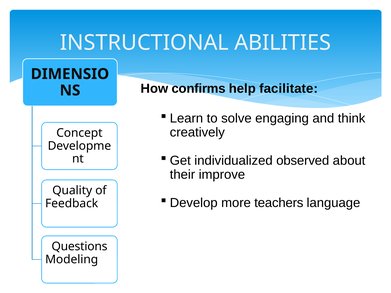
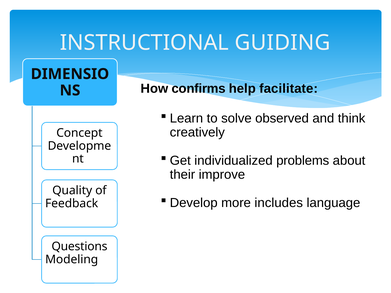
ABILITIES: ABILITIES -> GUIDING
engaging: engaging -> observed
observed: observed -> problems
teachers: teachers -> includes
